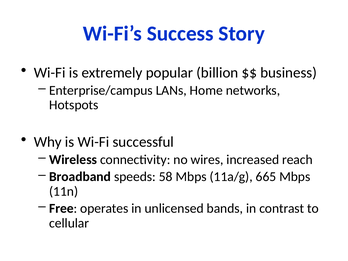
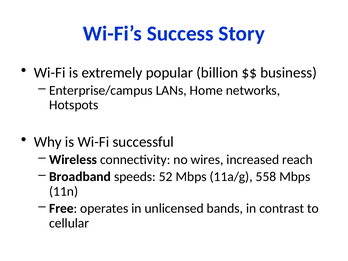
58: 58 -> 52
665: 665 -> 558
